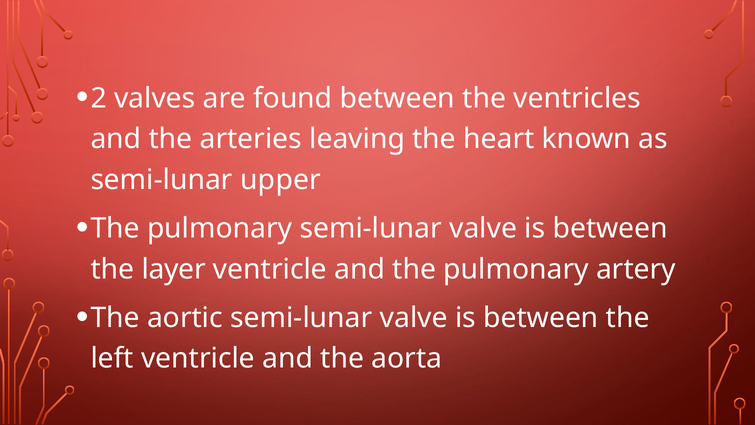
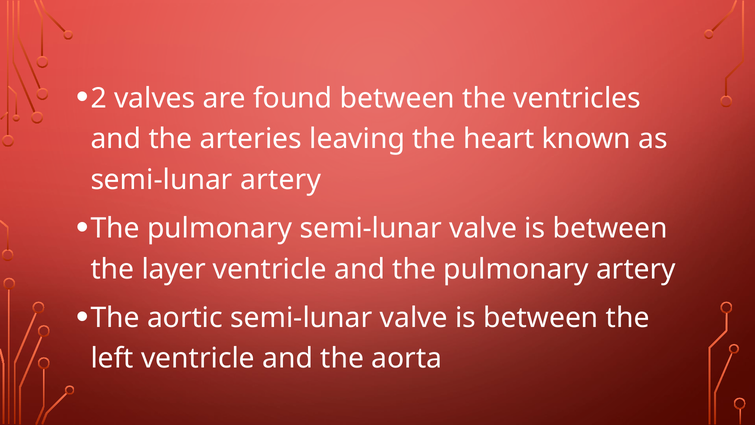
semi-lunar upper: upper -> artery
